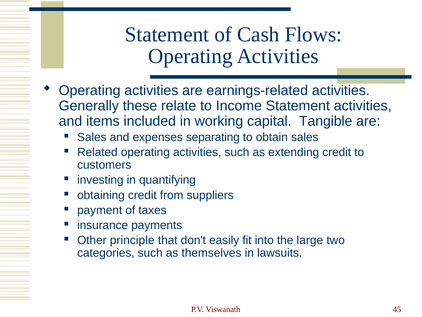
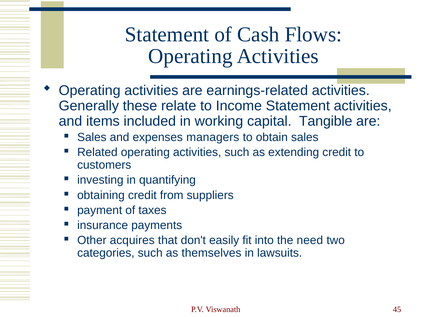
separating: separating -> managers
principle: principle -> acquires
large: large -> need
